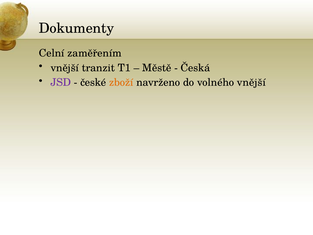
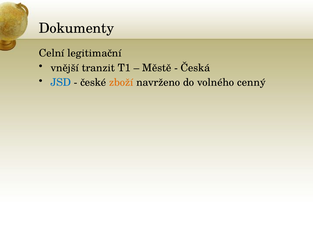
zaměřením: zaměřením -> legitimační
JSD colour: purple -> blue
volného vnější: vnější -> cenný
